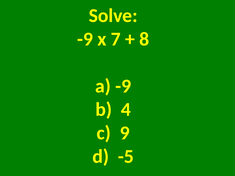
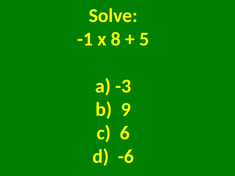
-9 at (85, 39): -9 -> -1
7: 7 -> 8
8: 8 -> 5
a -9: -9 -> -3
4: 4 -> 9
9: 9 -> 6
-5: -5 -> -6
